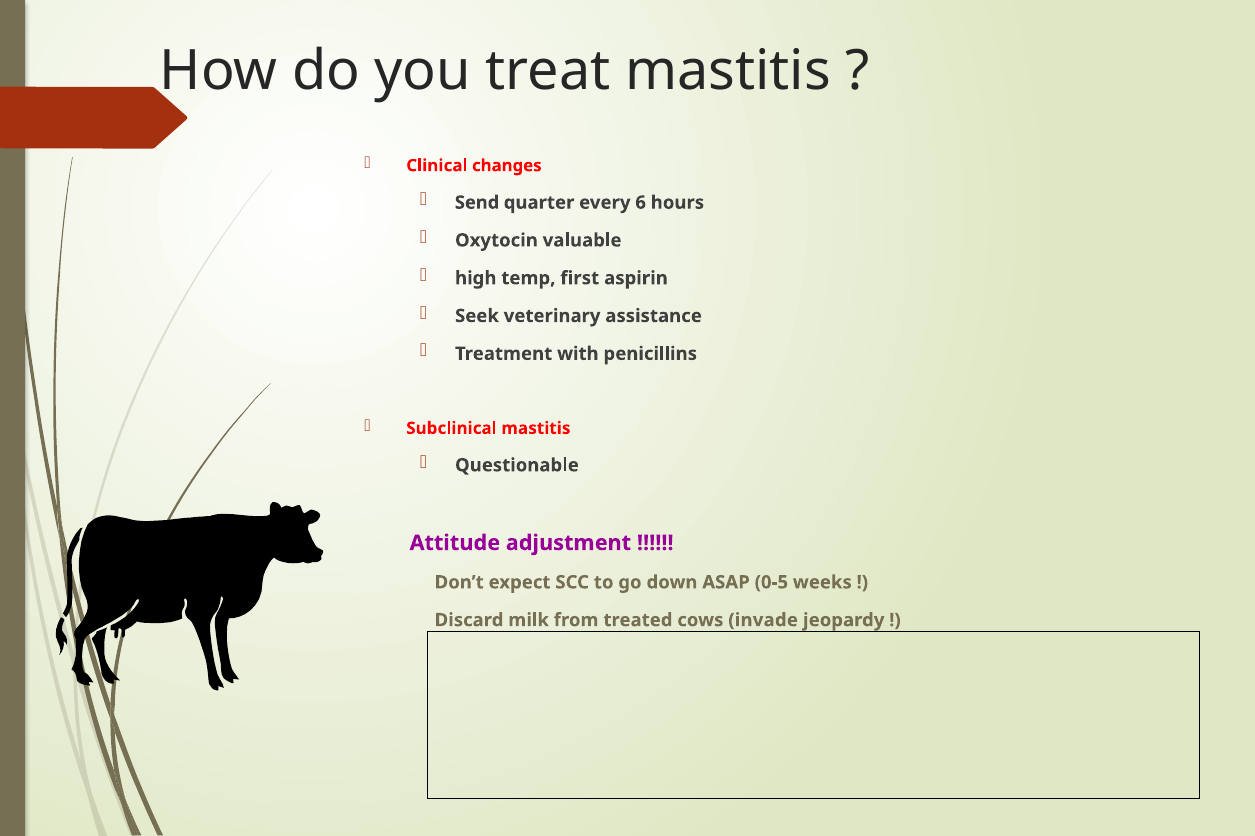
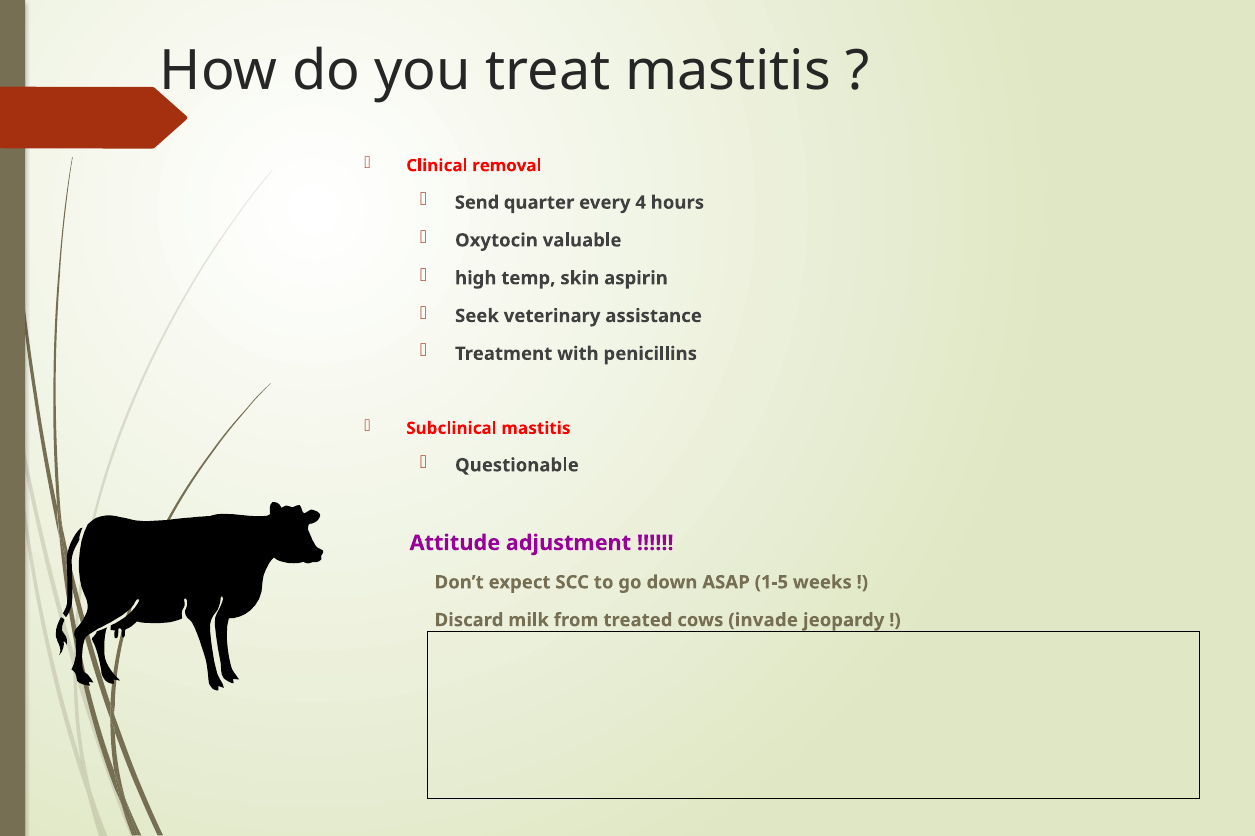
changes: changes -> removal
6: 6 -> 4
first: first -> skin
0-5: 0-5 -> 1-5
